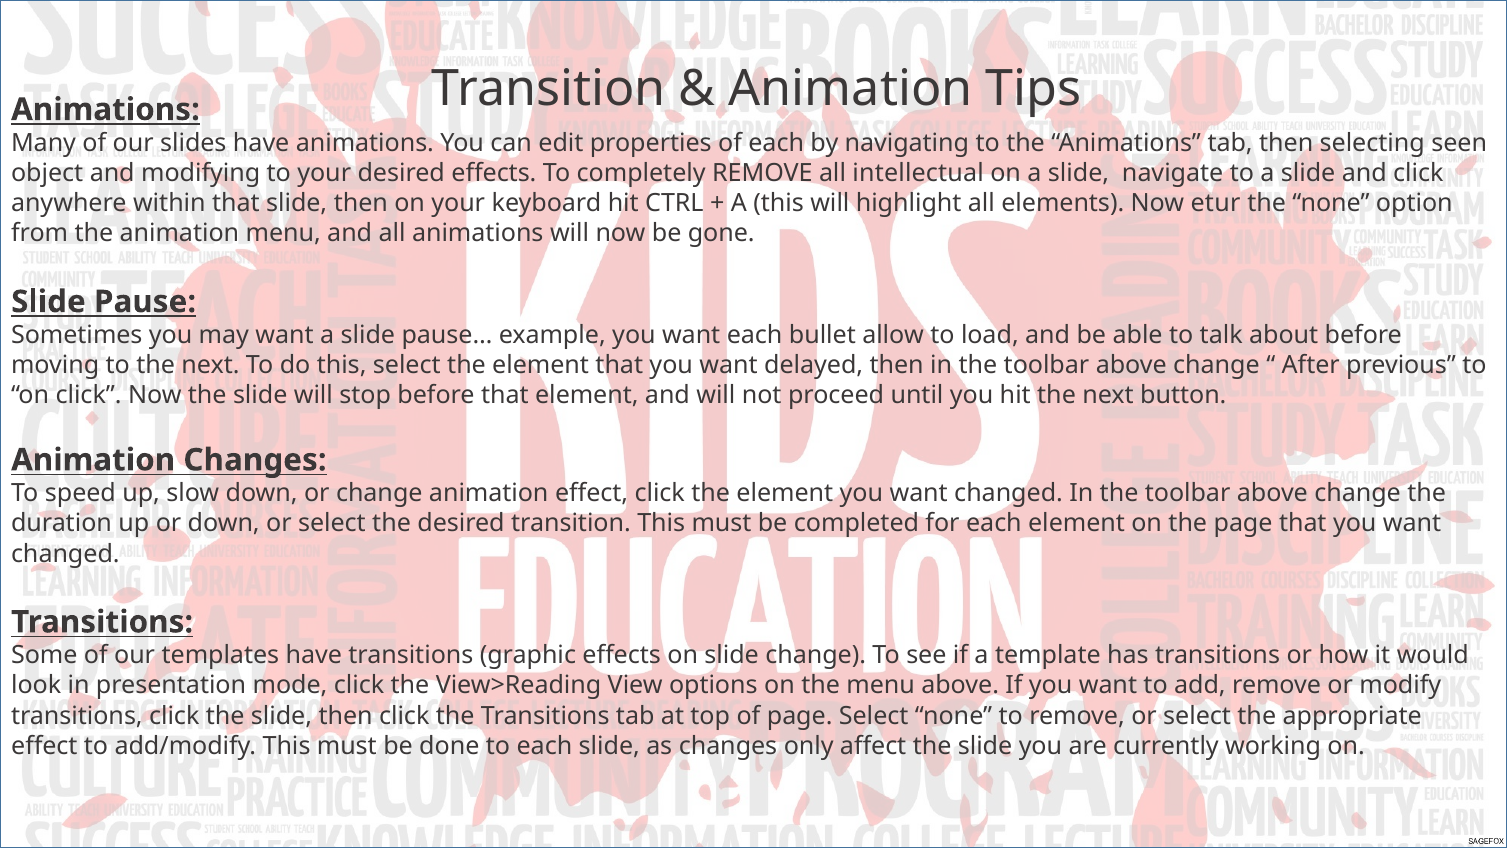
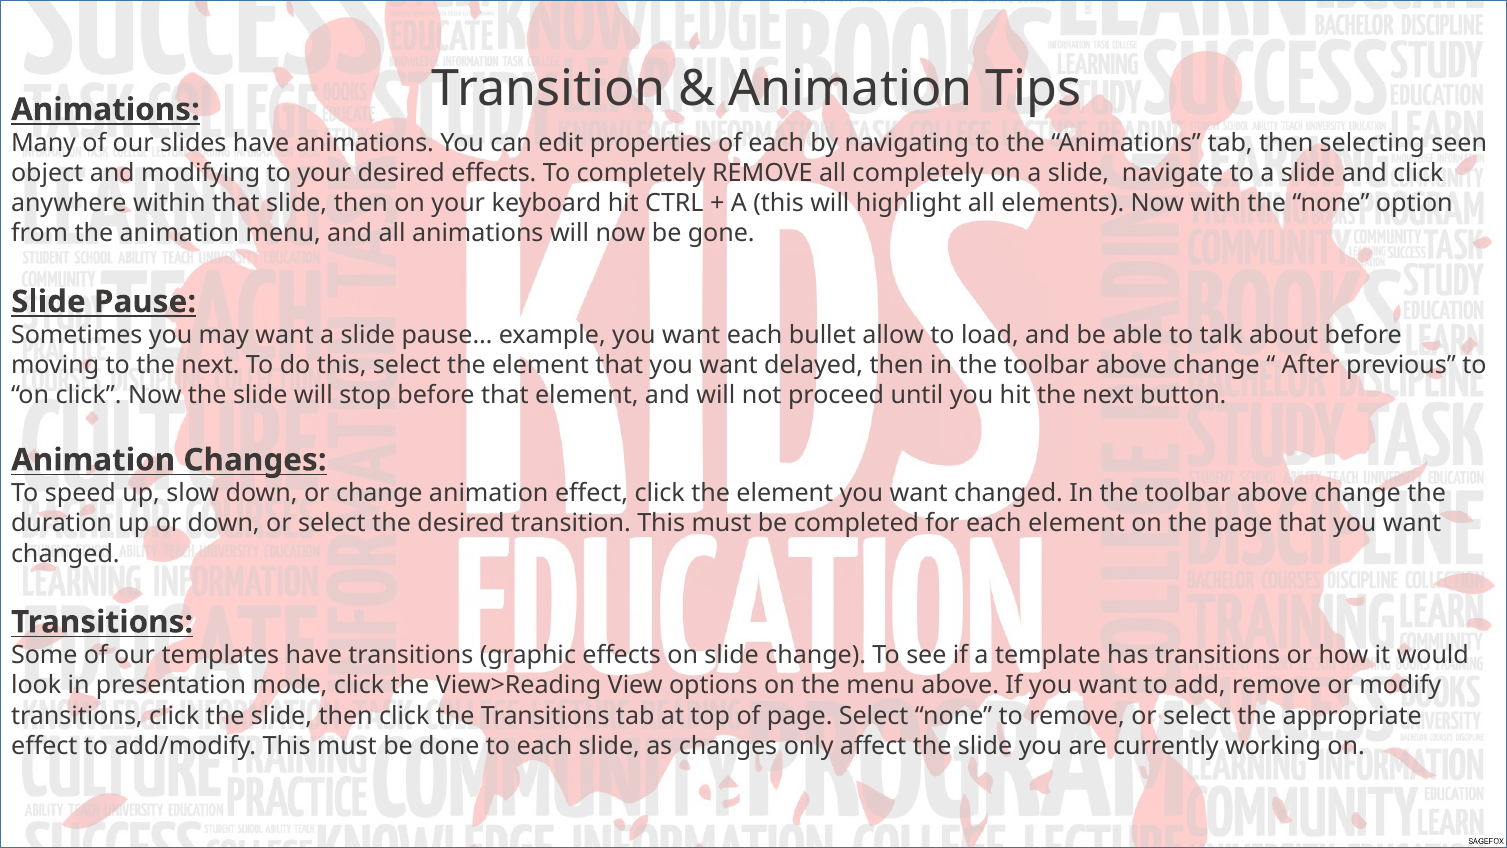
all intellectual: intellectual -> completely
etur: etur -> with
